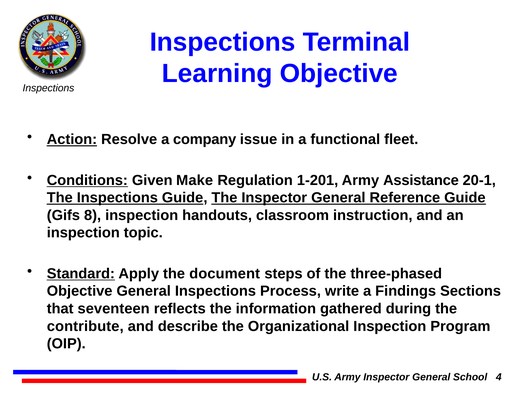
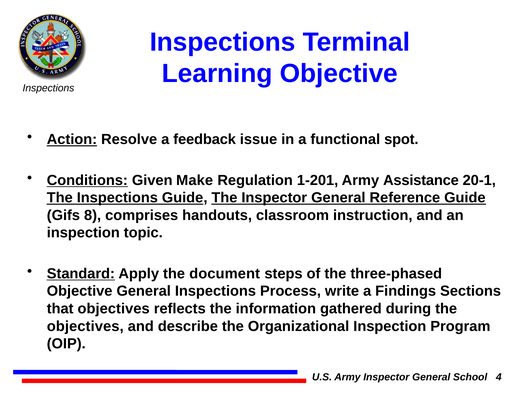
company: company -> feedback
fleet: fleet -> spot
8 inspection: inspection -> comprises
that seventeen: seventeen -> objectives
contribute at (85, 326): contribute -> objectives
